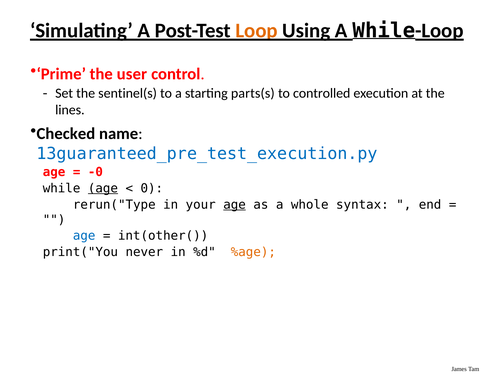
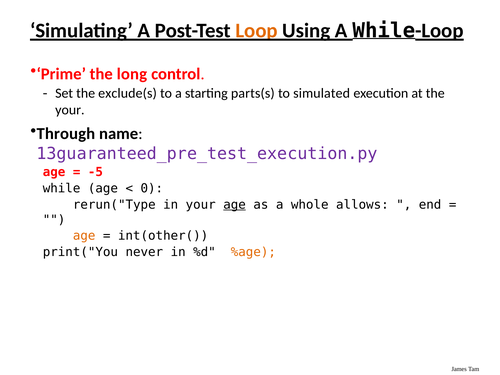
user: user -> long
sentinel(s: sentinel(s -> exclude(s
controlled: controlled -> simulated
lines at (70, 110): lines -> your
Checked: Checked -> Through
13guaranteed_pre_test_execution.py colour: blue -> purple
-0: -0 -> -5
age at (103, 188) underline: present -> none
syntax: syntax -> allows
age at (84, 236) colour: blue -> orange
